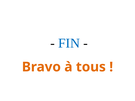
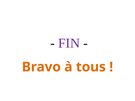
FIN colour: blue -> purple
